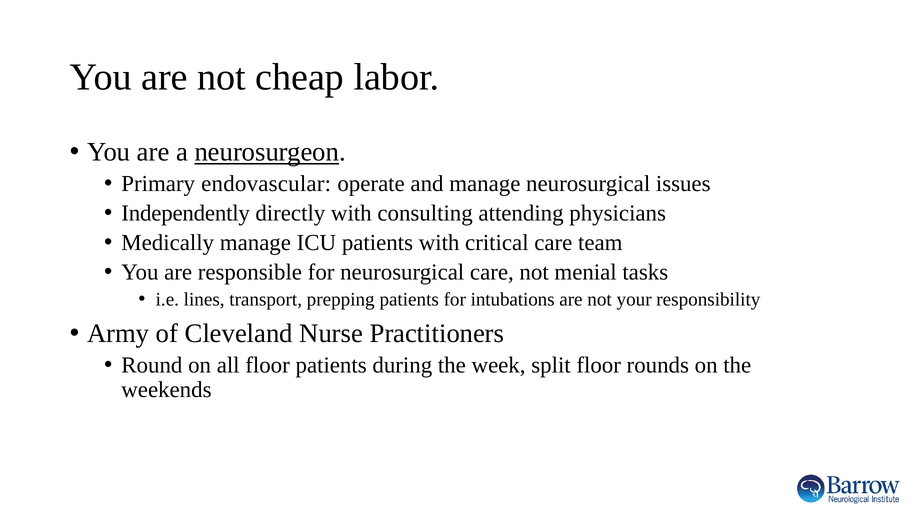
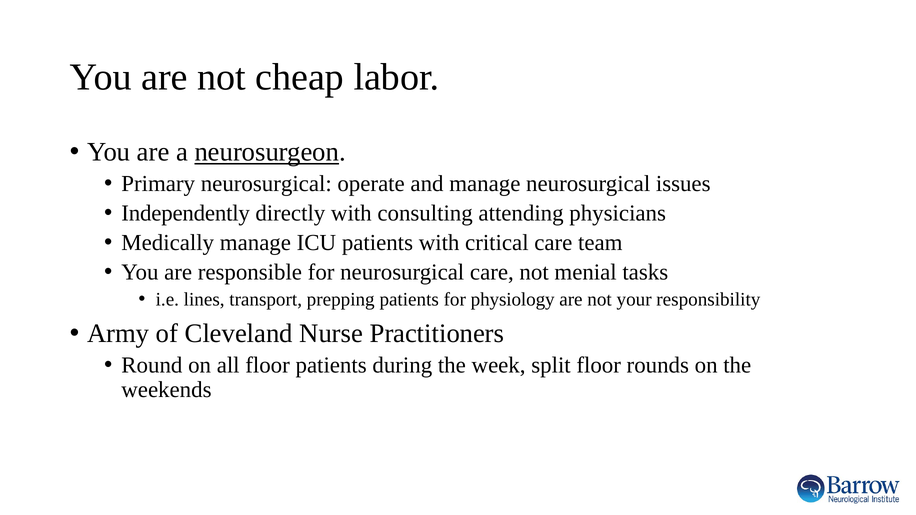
Primary endovascular: endovascular -> neurosurgical
intubations: intubations -> physiology
